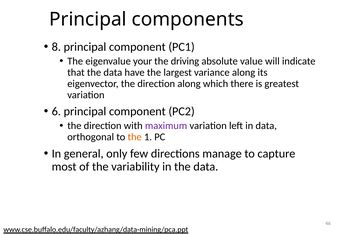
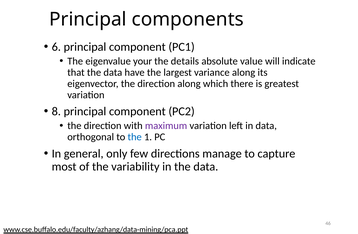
8: 8 -> 6
driving: driving -> details
6: 6 -> 8
the at (135, 137) colour: orange -> blue
